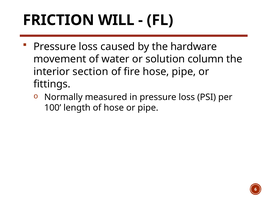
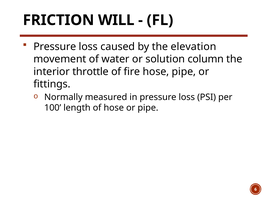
hardware: hardware -> elevation
section: section -> throttle
